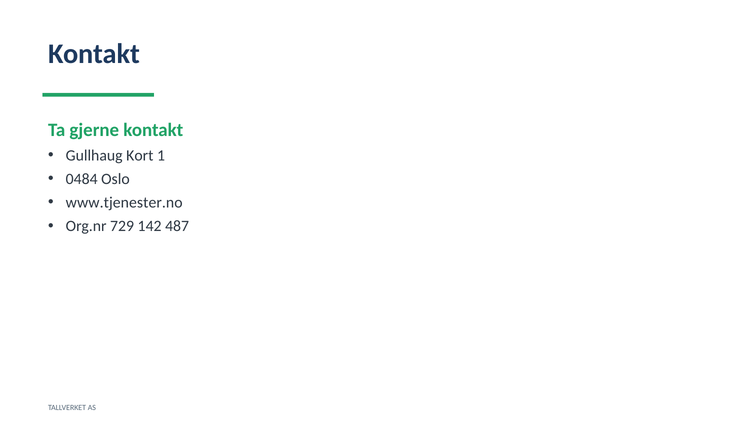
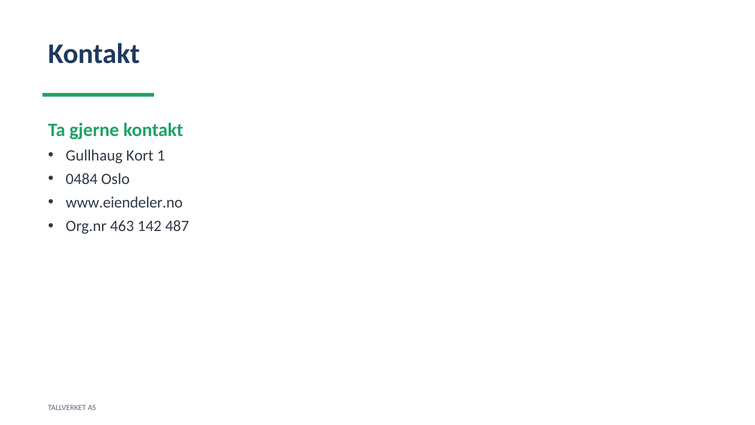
www.tjenester.no: www.tjenester.no -> www.eiendeler.no
729: 729 -> 463
